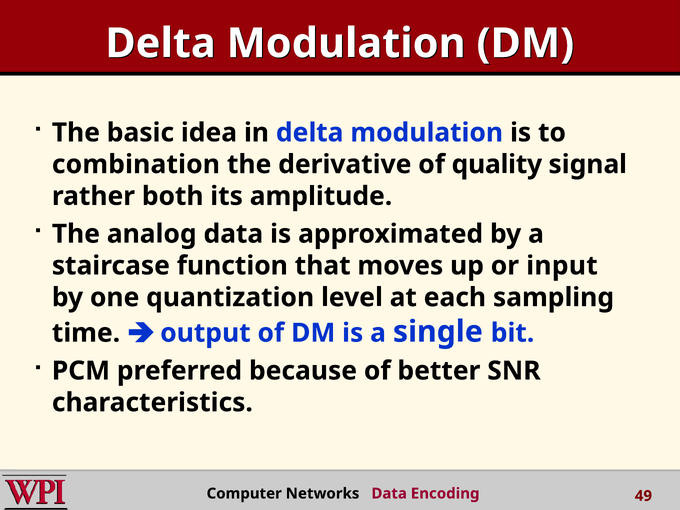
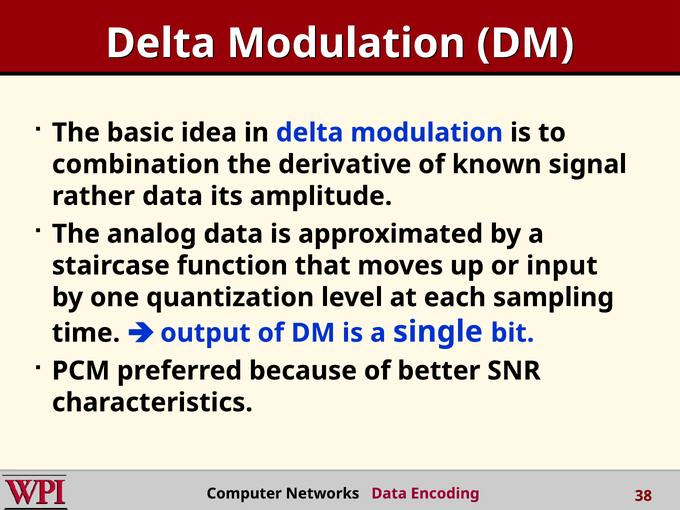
quality: quality -> known
rather both: both -> data
49: 49 -> 38
